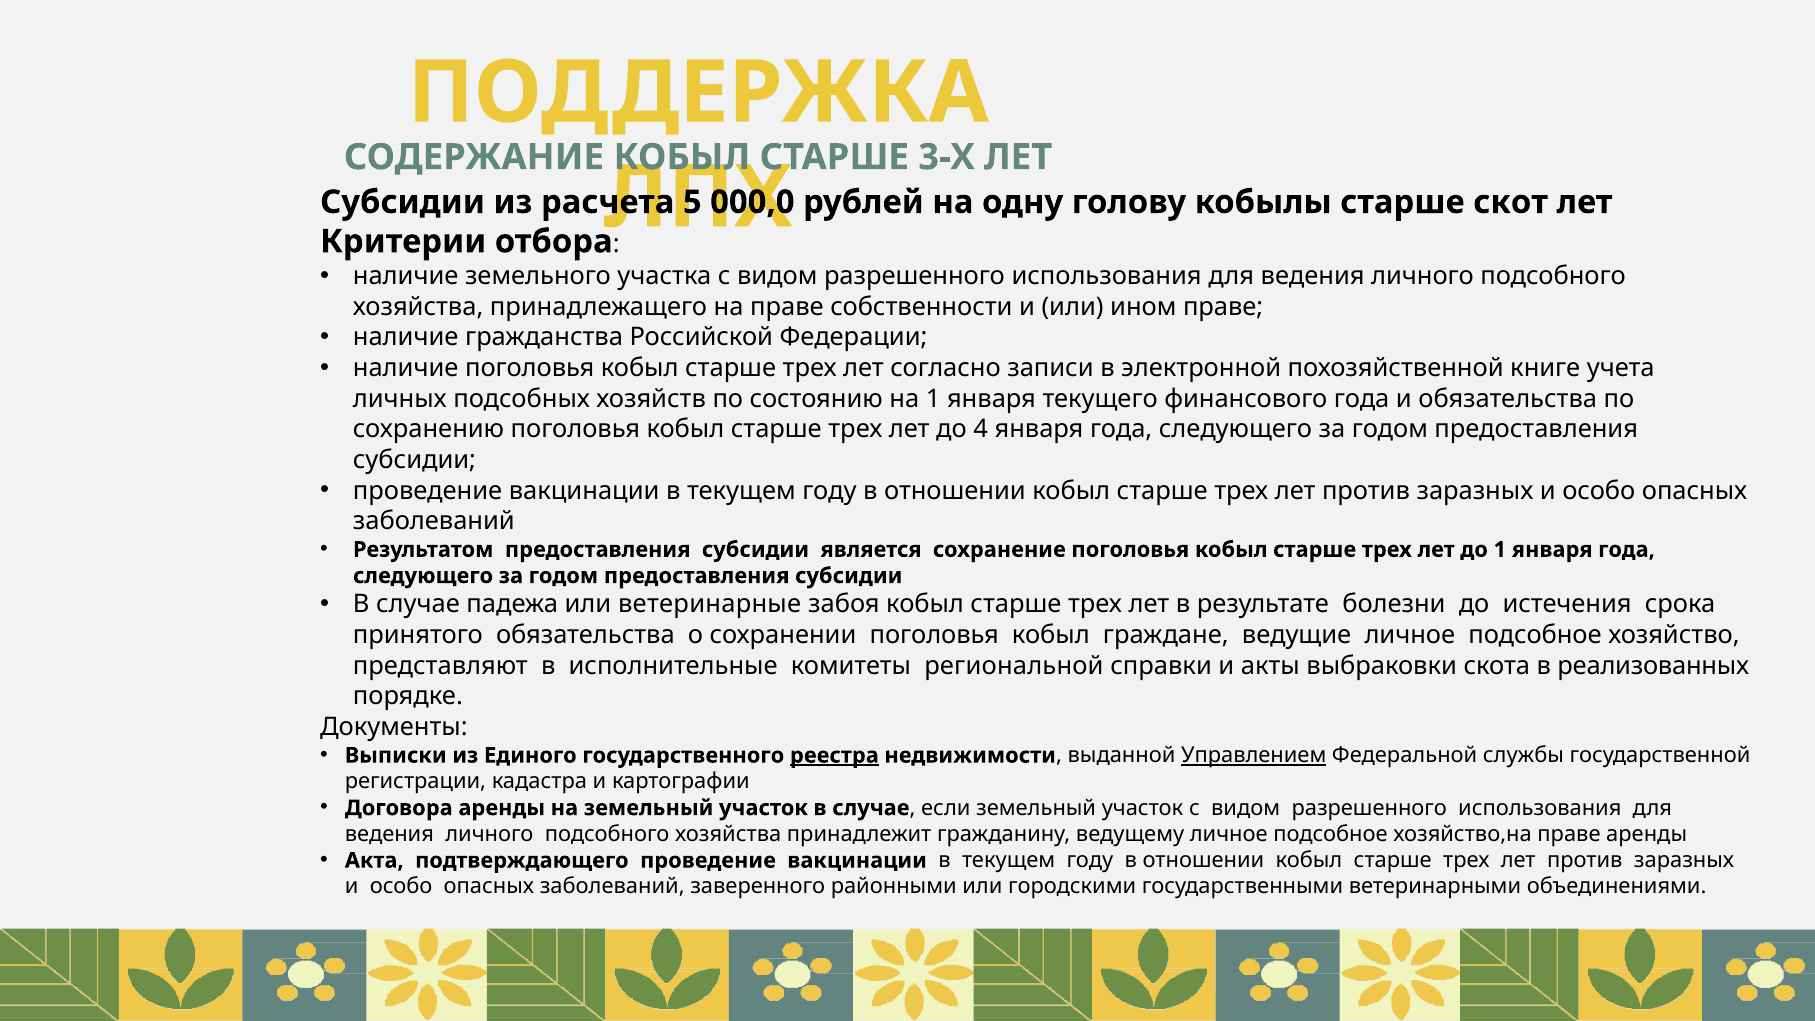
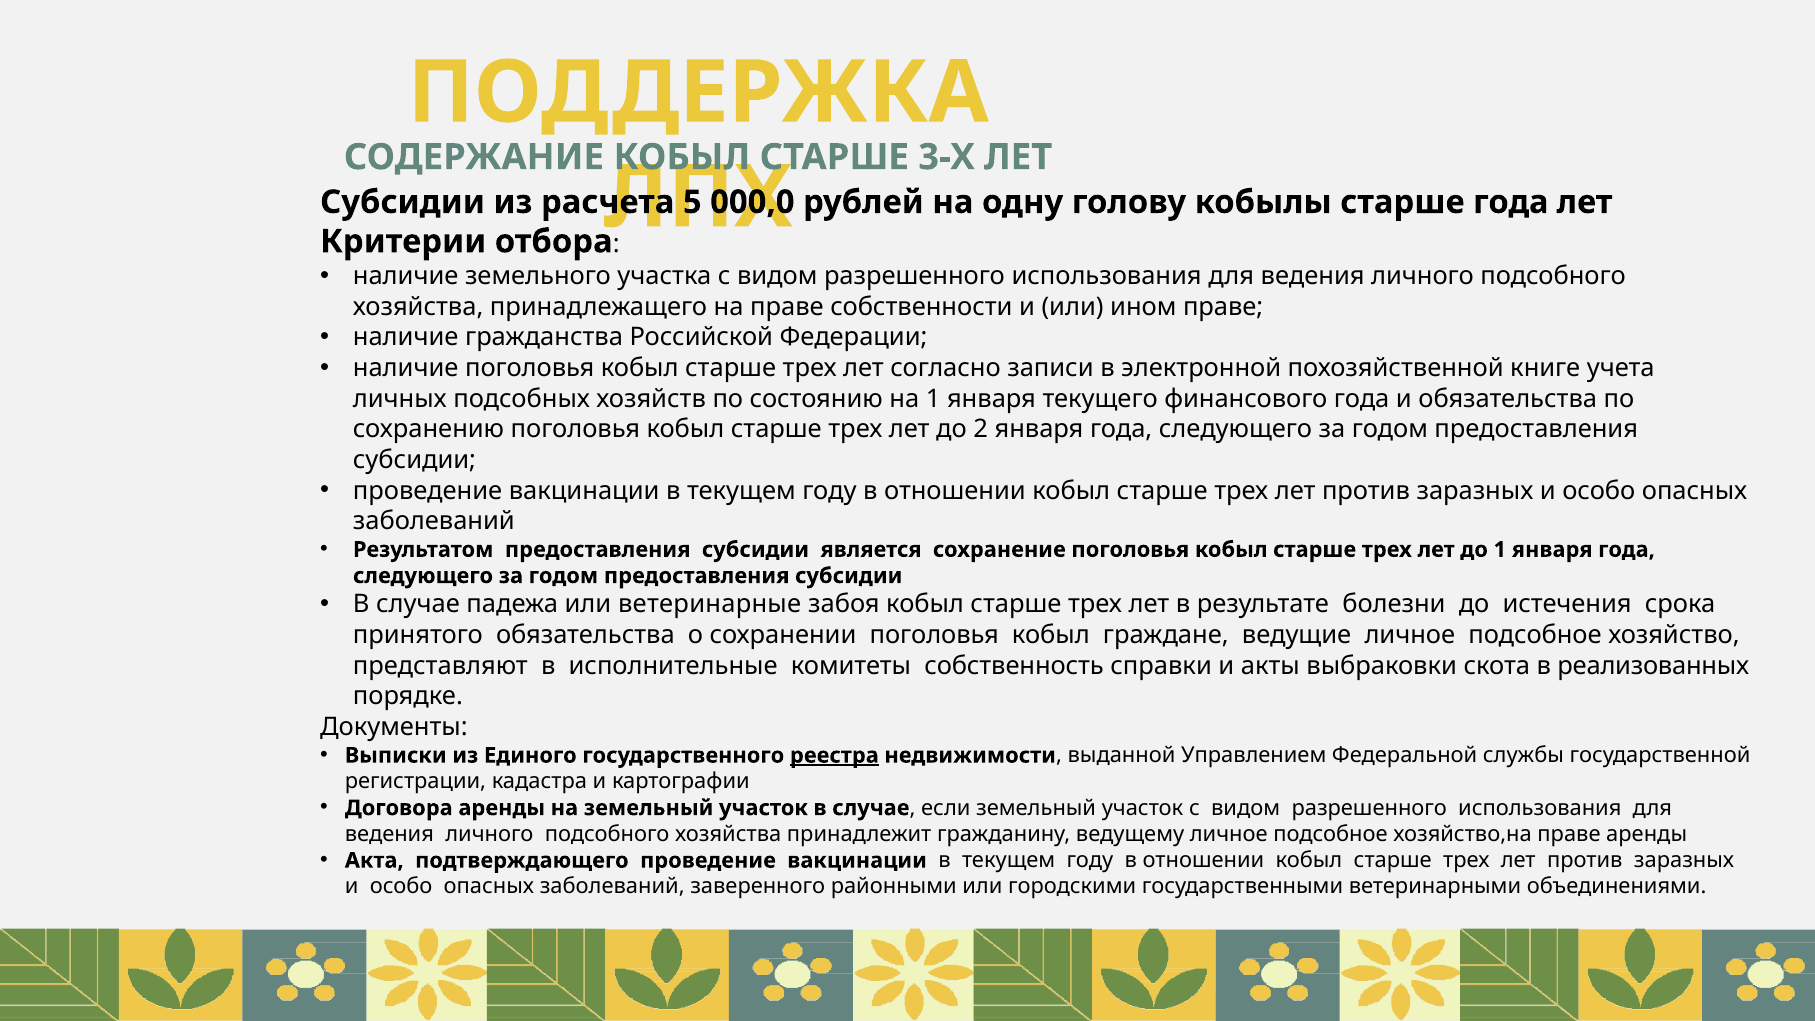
старше скот: скот -> года
4: 4 -> 2
региональной: региональной -> собственность
Управлением underline: present -> none
